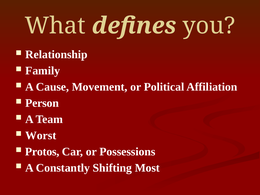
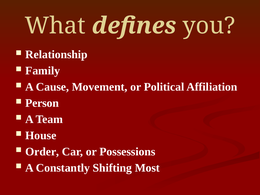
Worst: Worst -> House
Protos: Protos -> Order
